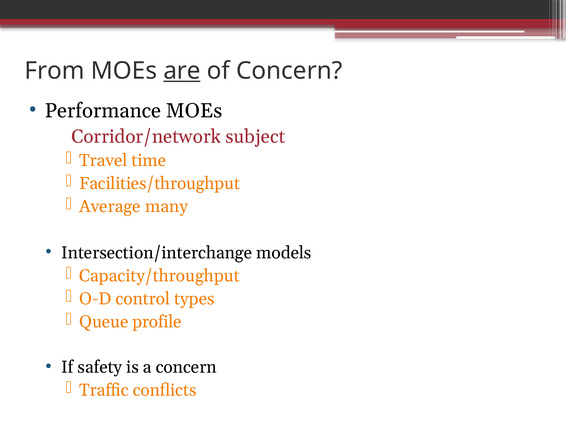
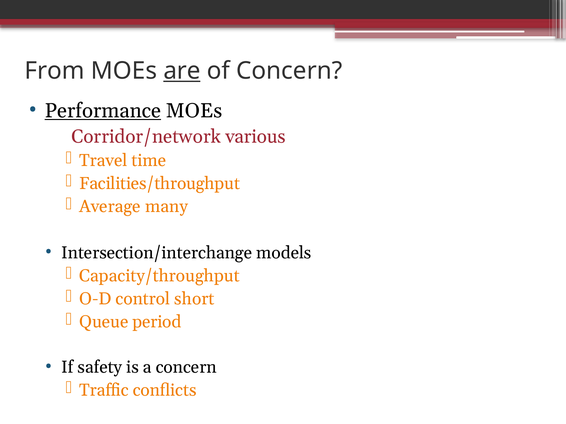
Performance underline: none -> present
subject: subject -> various
types: types -> short
profile: profile -> period
